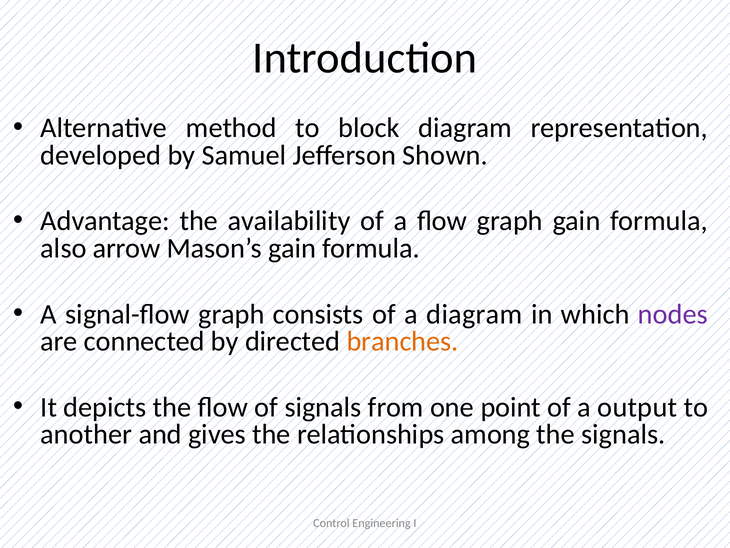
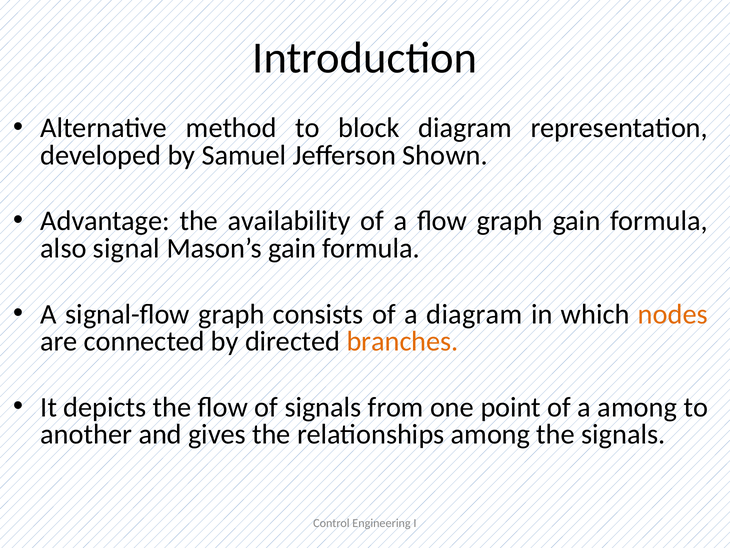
arrow: arrow -> signal
nodes colour: purple -> orange
a output: output -> among
